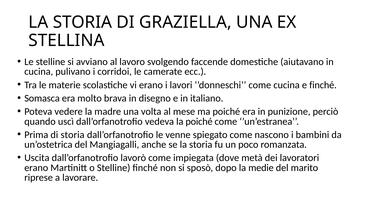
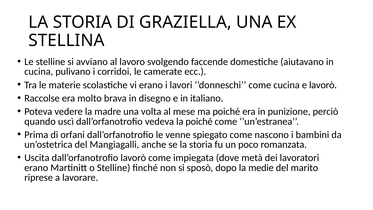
e finché: finché -> lavorò
Somasca: Somasca -> Raccolse
di storia: storia -> orfani
